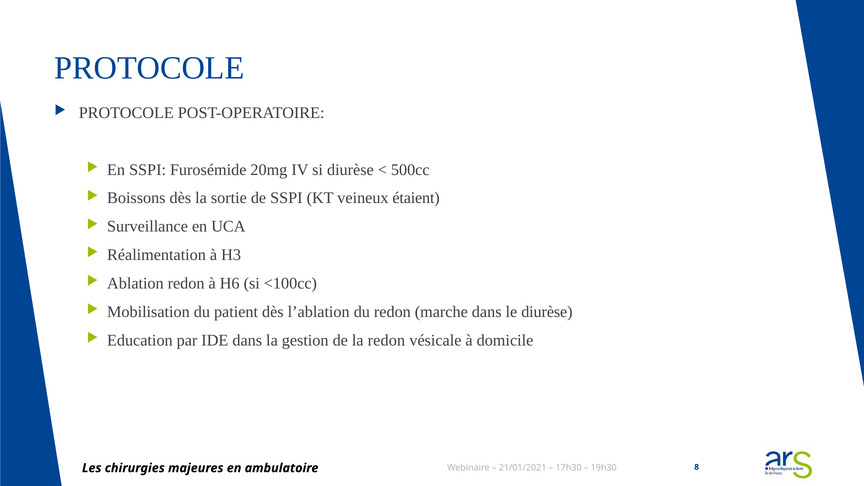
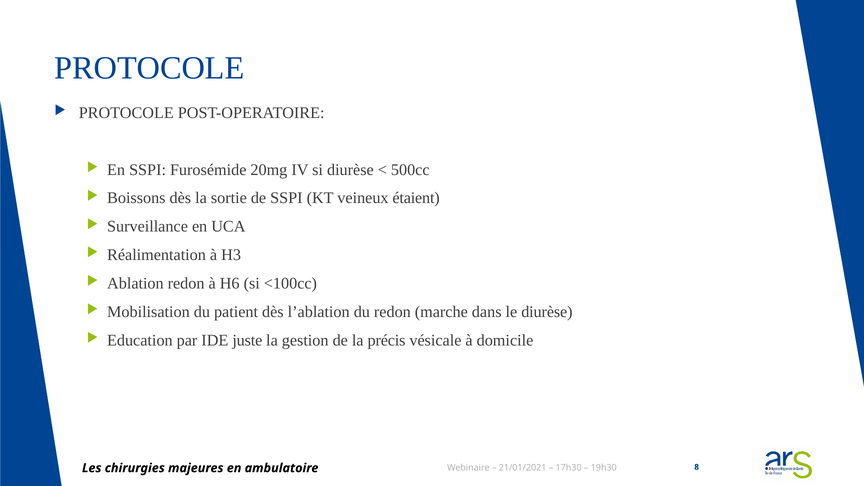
IDE dans: dans -> juste
la redon: redon -> précis
